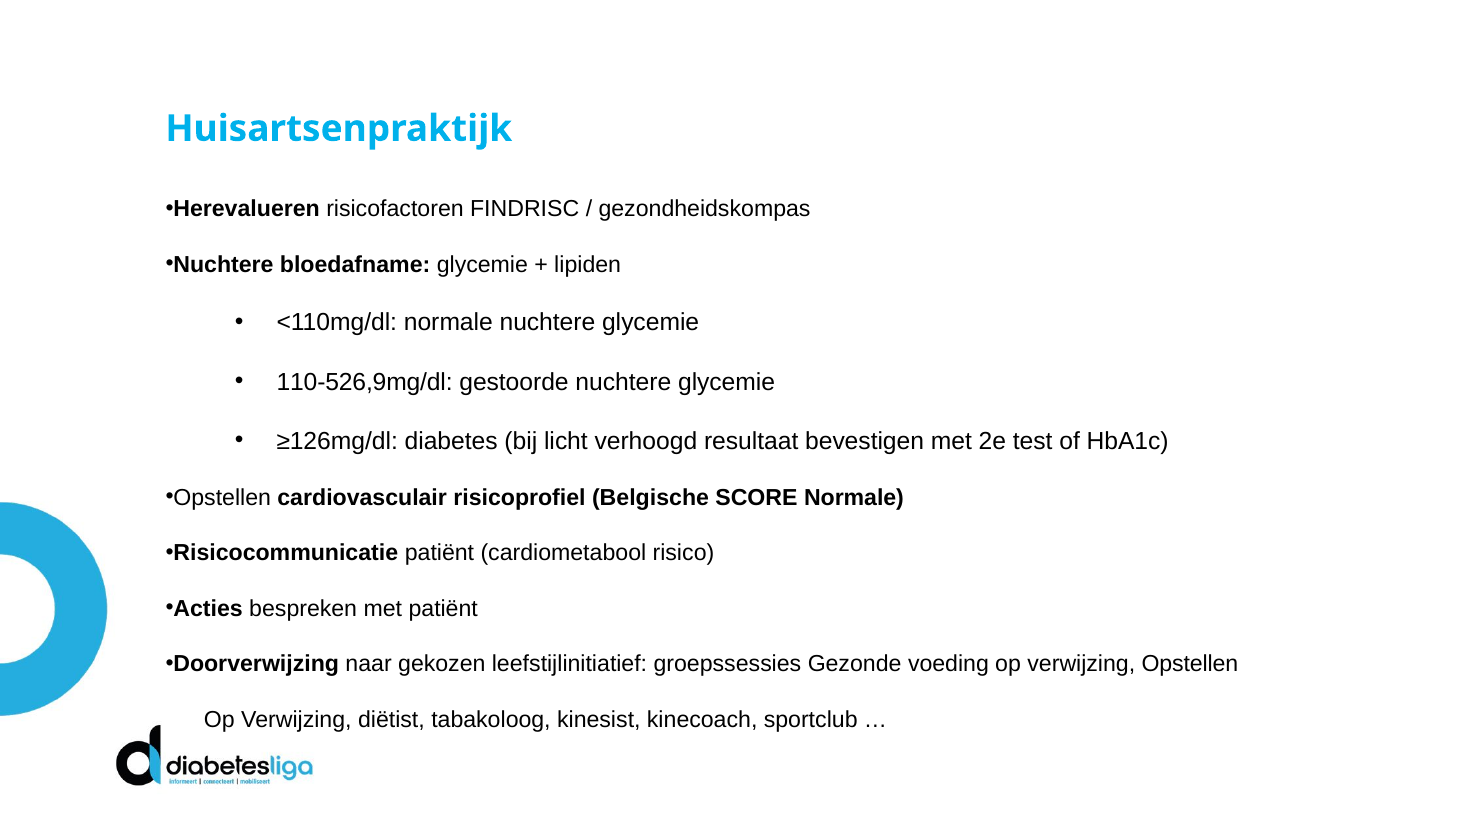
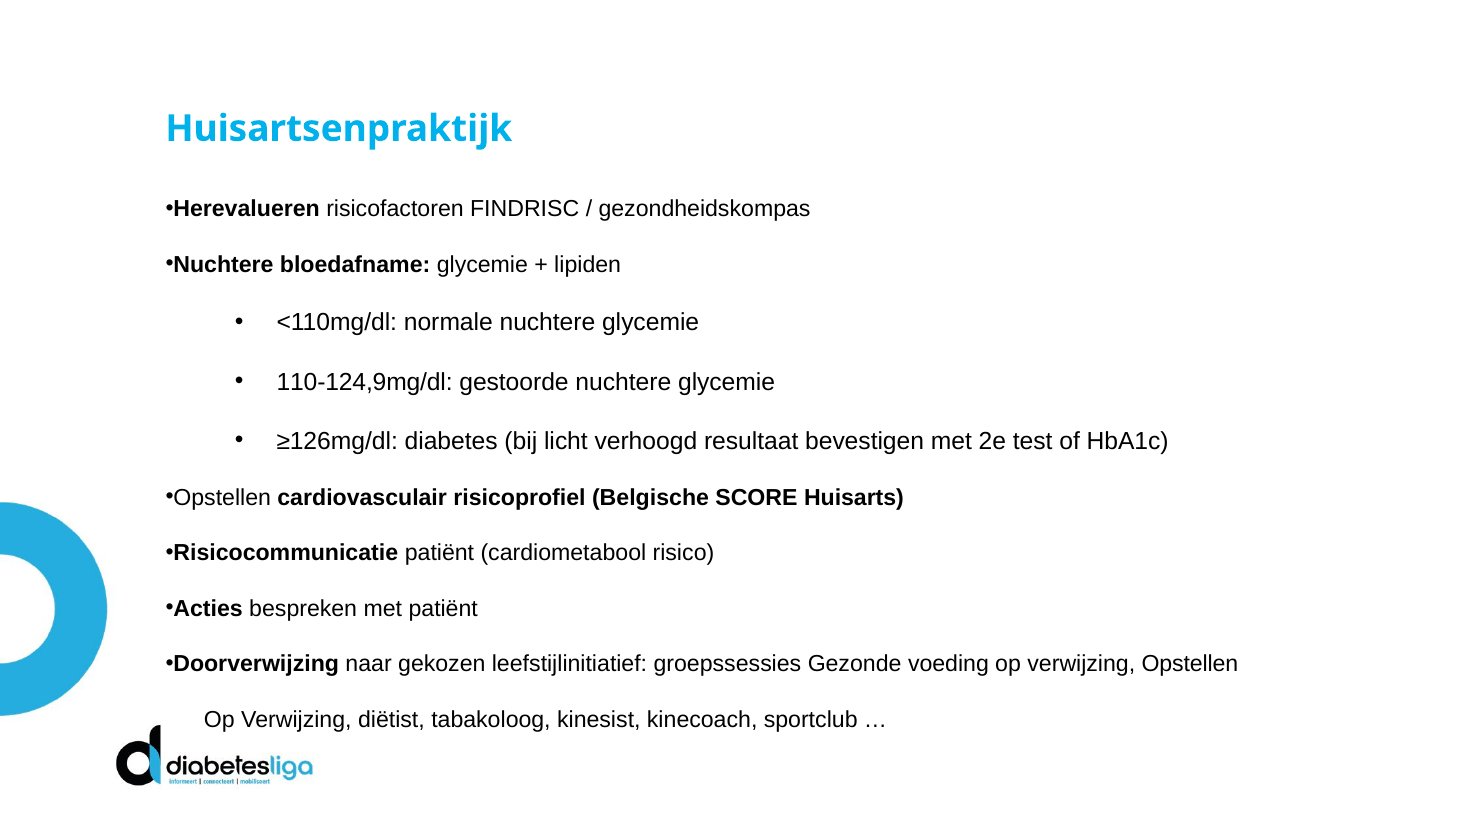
110-526,9mg/dl: 110-526,9mg/dl -> 110-124,9mg/dl
SCORE Normale: Normale -> Huisarts
